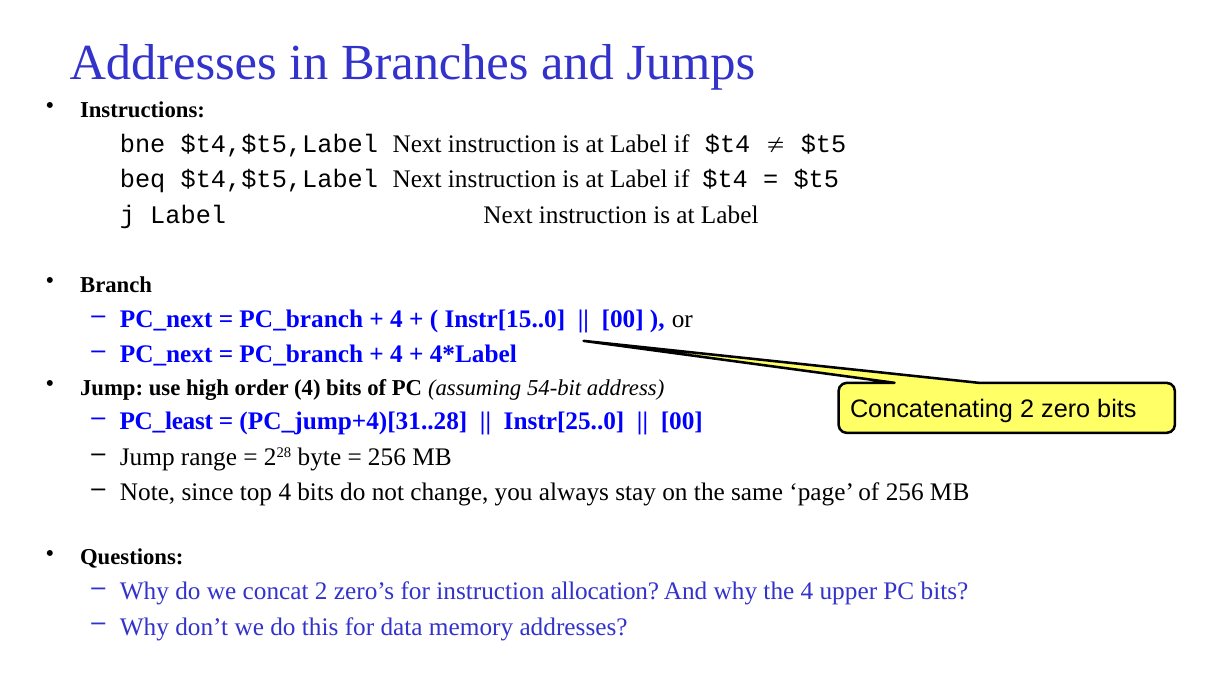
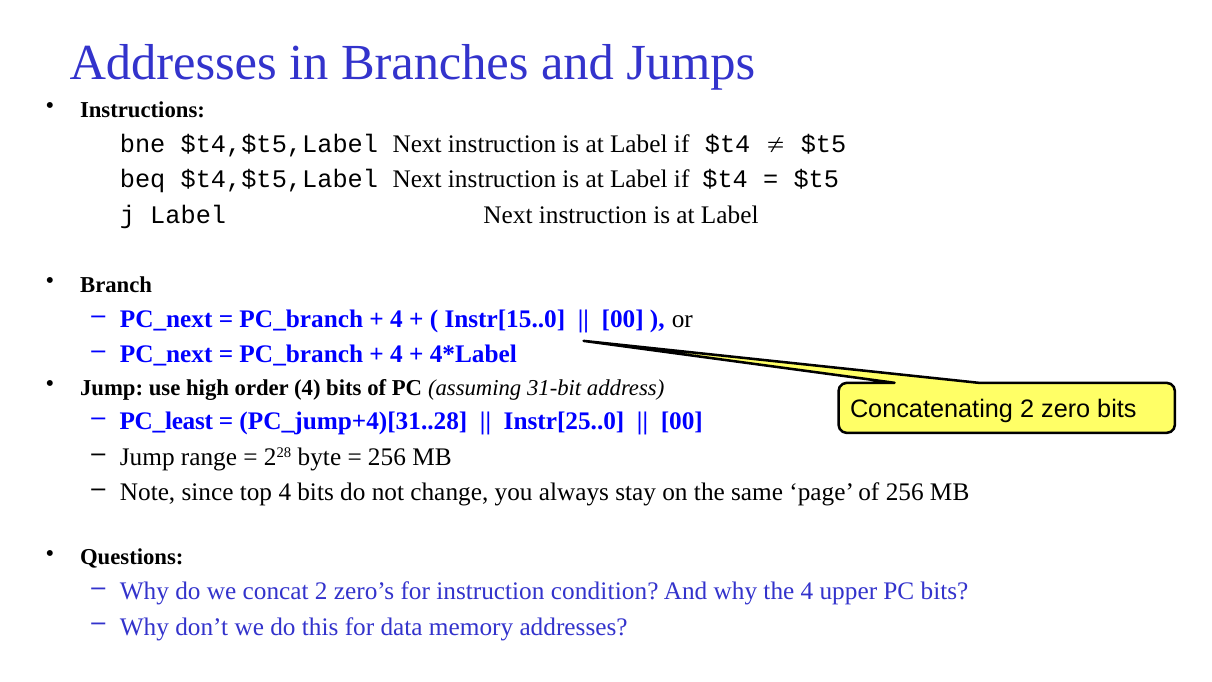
54-bit: 54-bit -> 31-bit
allocation: allocation -> condition
